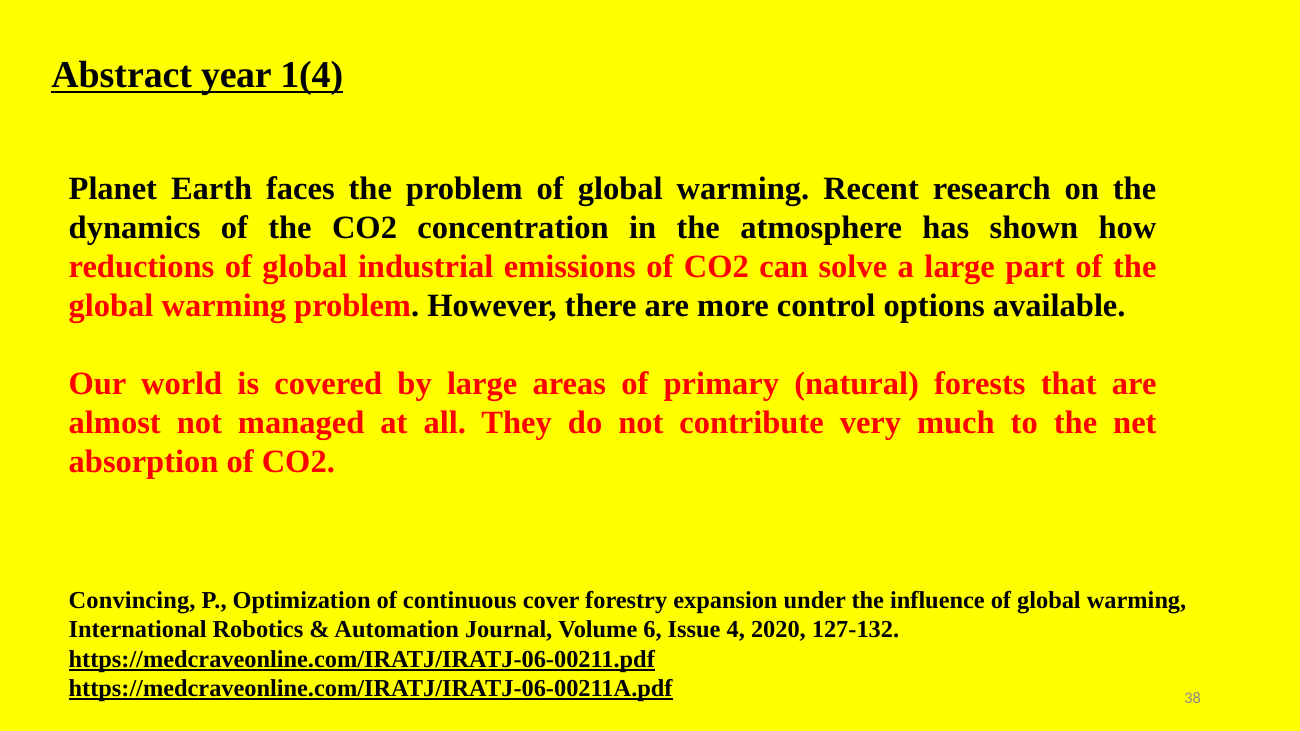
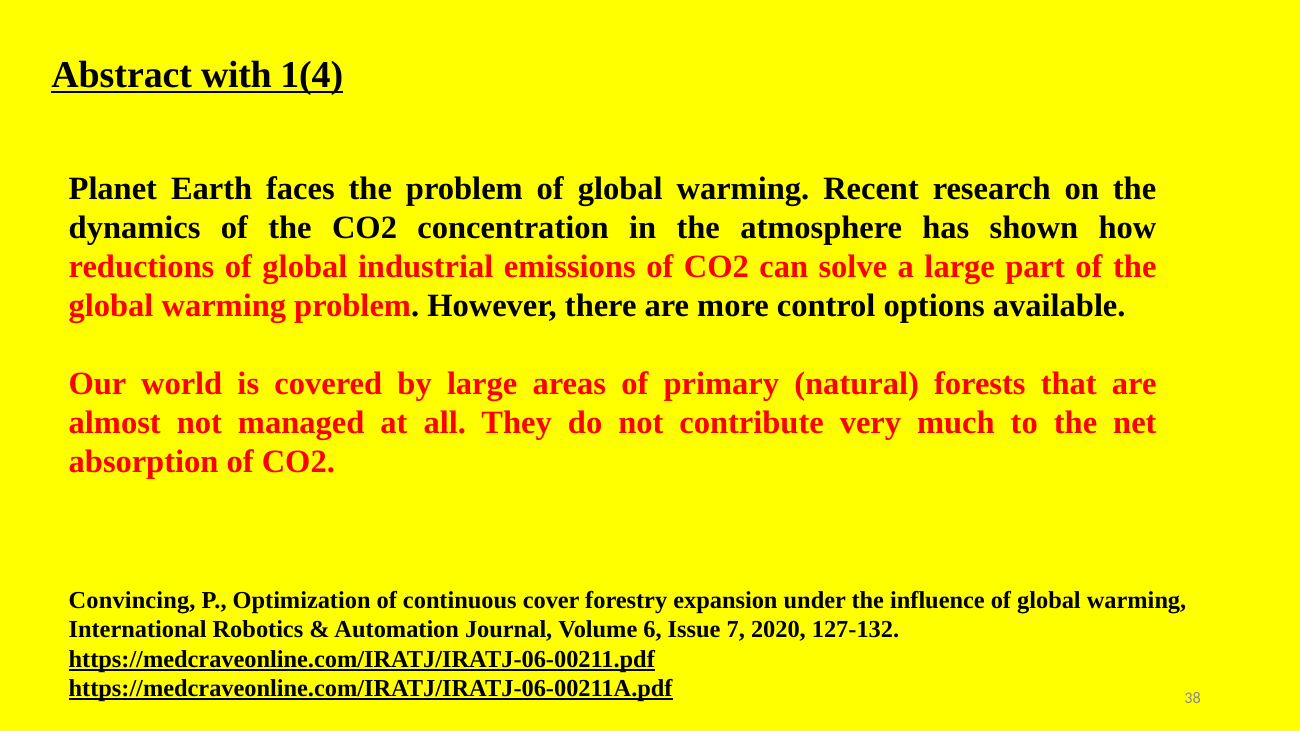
year: year -> with
4: 4 -> 7
